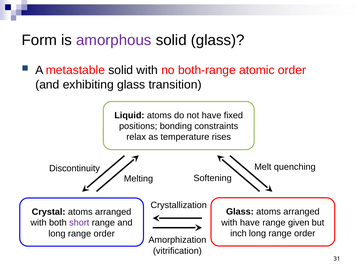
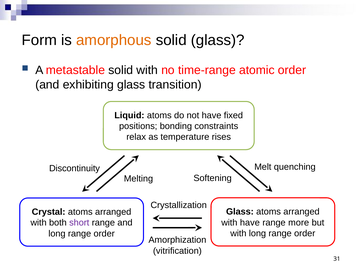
amorphous colour: purple -> orange
both-range: both-range -> time-range
given: given -> more
inch at (238, 234): inch -> with
